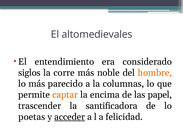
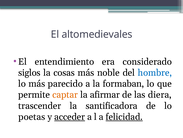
corre: corre -> cosas
hombre colour: orange -> blue
columnas: columnas -> formaban
encima: encima -> afirmar
papel: papel -> diera
felicidad underline: none -> present
